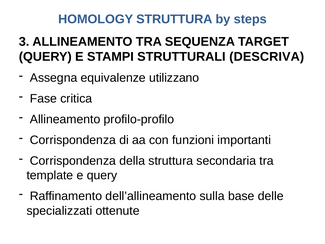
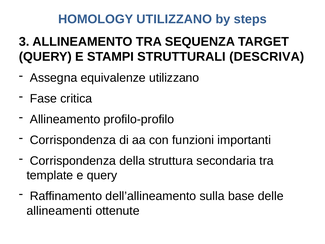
HOMOLOGY STRUTTURA: STRUTTURA -> UTILIZZANO
specializzati: specializzati -> allineamenti
